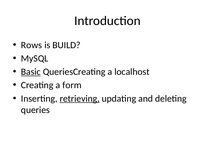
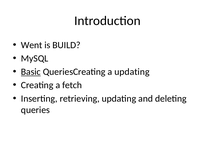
Rows: Rows -> Went
a localhost: localhost -> updating
form: form -> fetch
retrieving underline: present -> none
